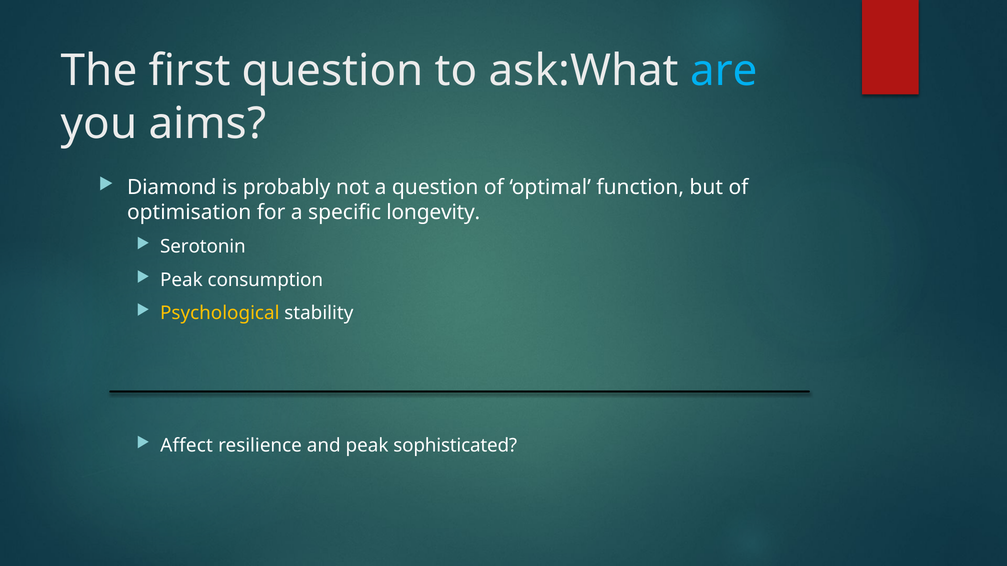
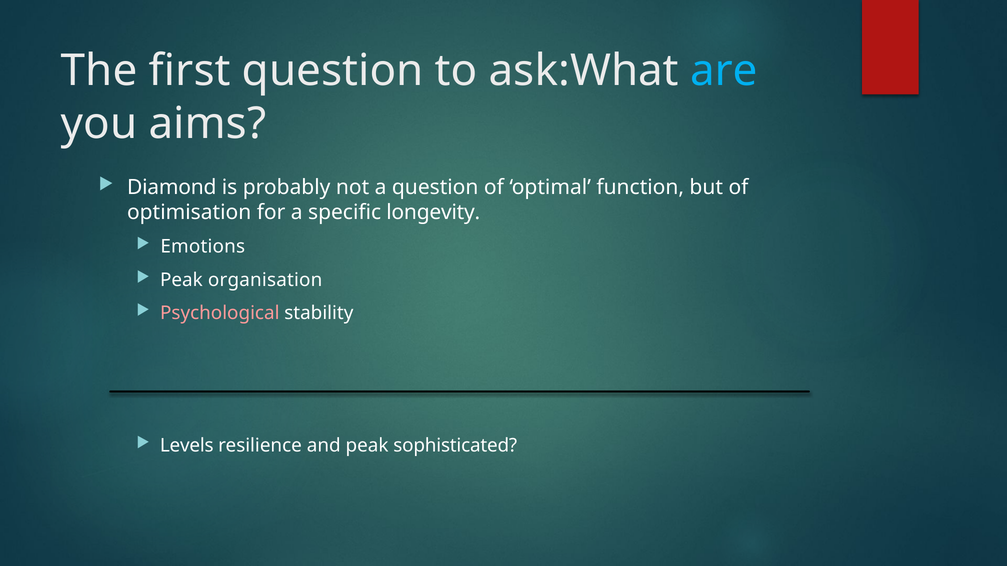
Serotonin: Serotonin -> Emotions
consumption: consumption -> organisation
Psychological colour: yellow -> pink
Affect: Affect -> Levels
